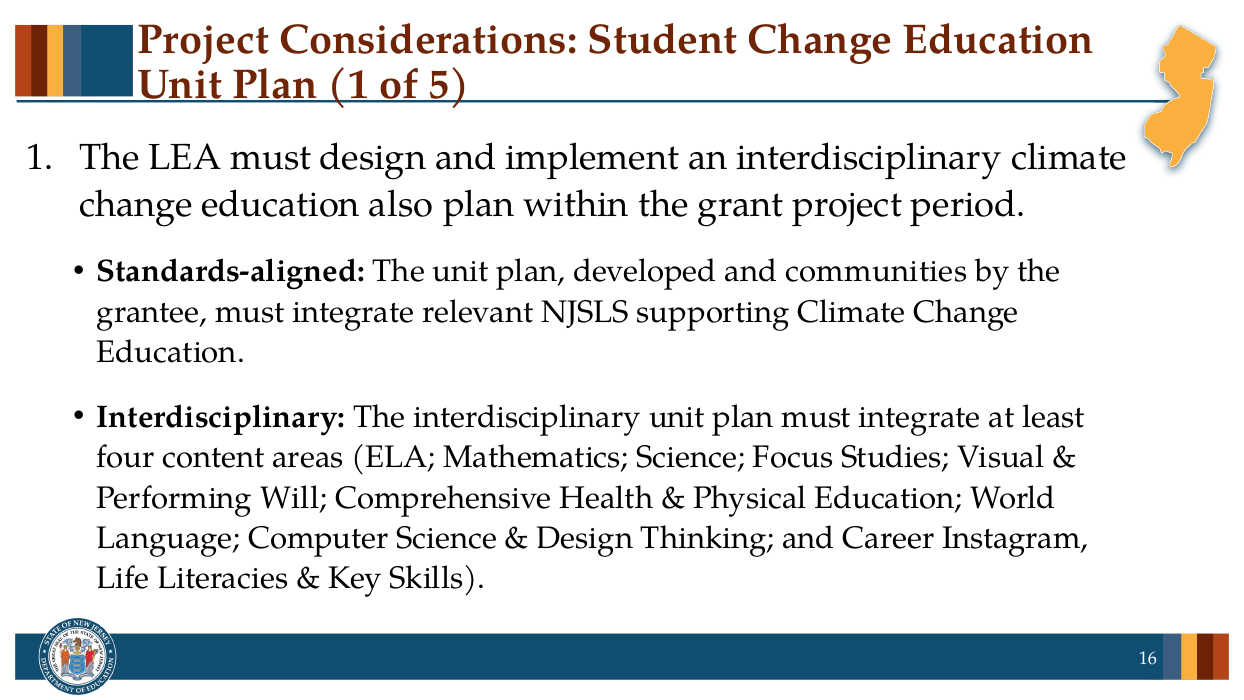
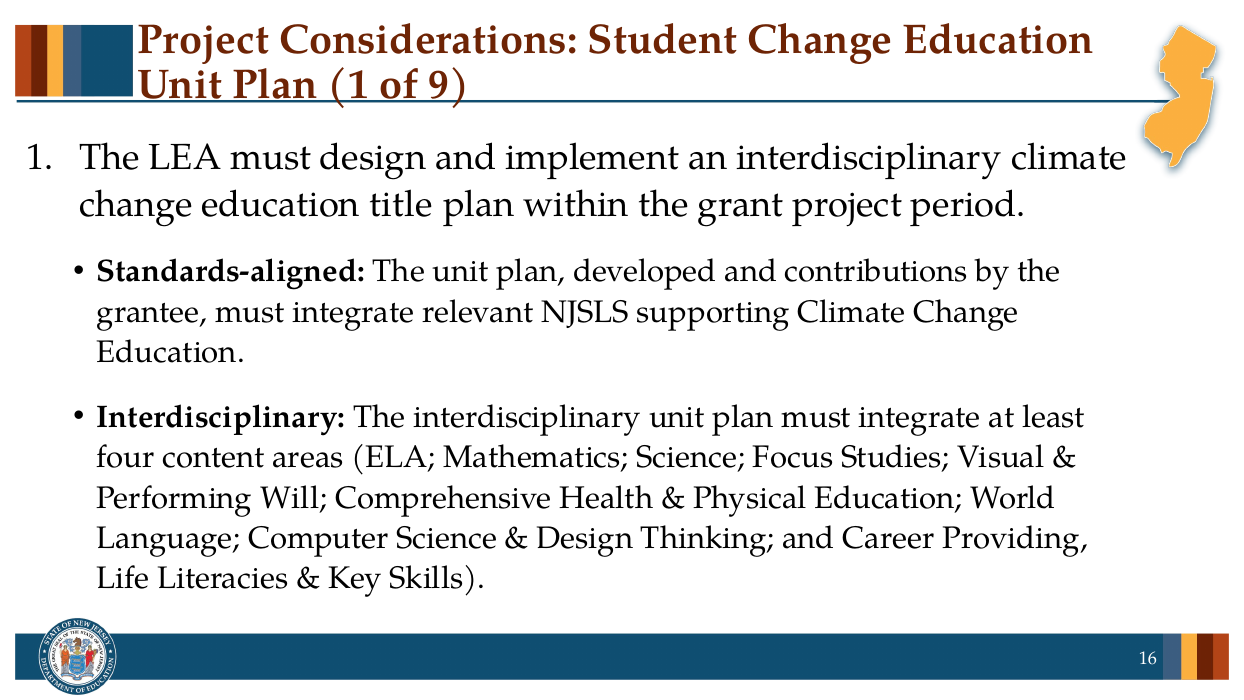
5: 5 -> 9
also: also -> title
communities: communities -> contributions
Instagram: Instagram -> Providing
